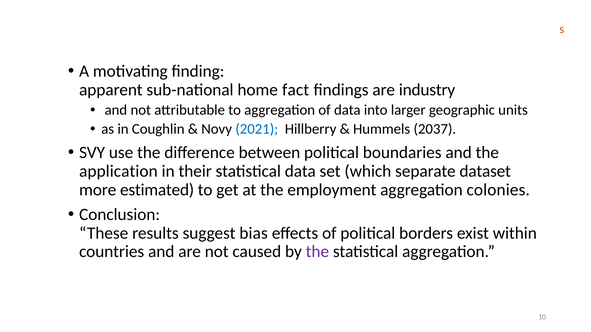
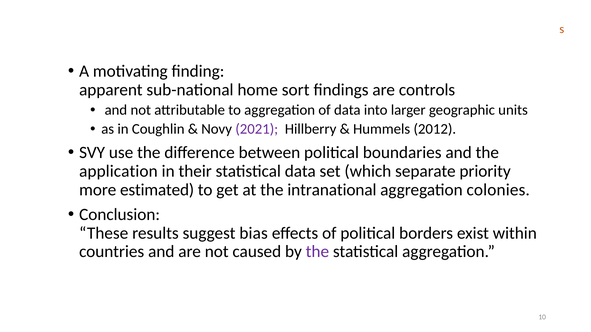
fact: fact -> sort
industry: industry -> controls
2021 colour: blue -> purple
2037: 2037 -> 2012
dataset: dataset -> priority
employment: employment -> intranational
